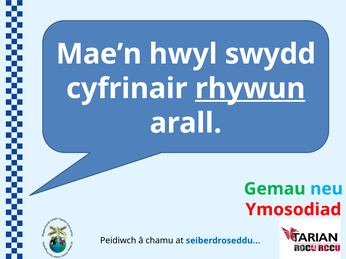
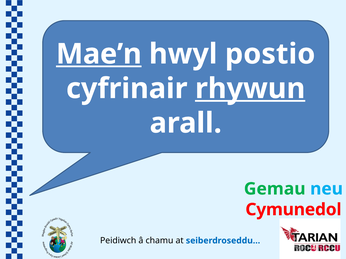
Mae’n underline: none -> present
swydd: swydd -> postio
Ymosodiad: Ymosodiad -> Cymunedol
